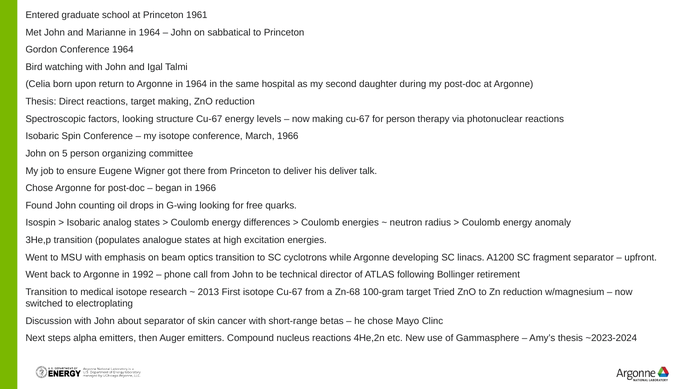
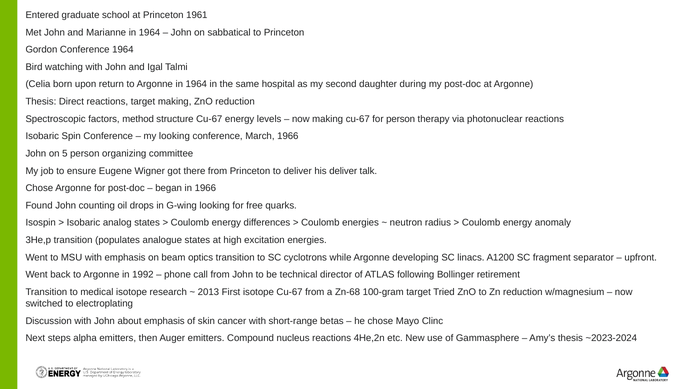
factors looking: looking -> method
my isotope: isotope -> looking
about separator: separator -> emphasis
